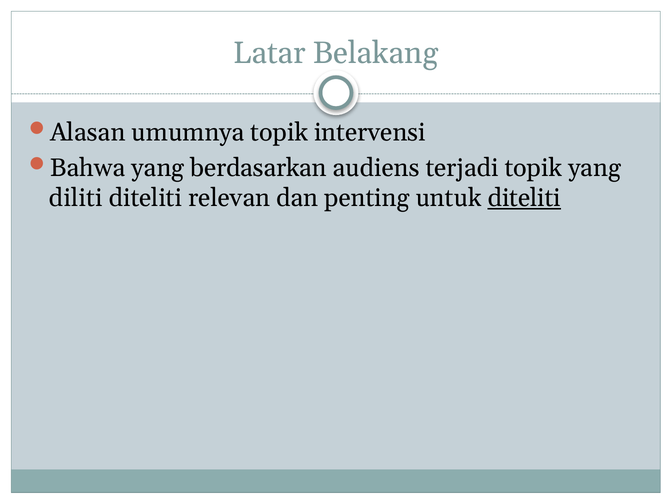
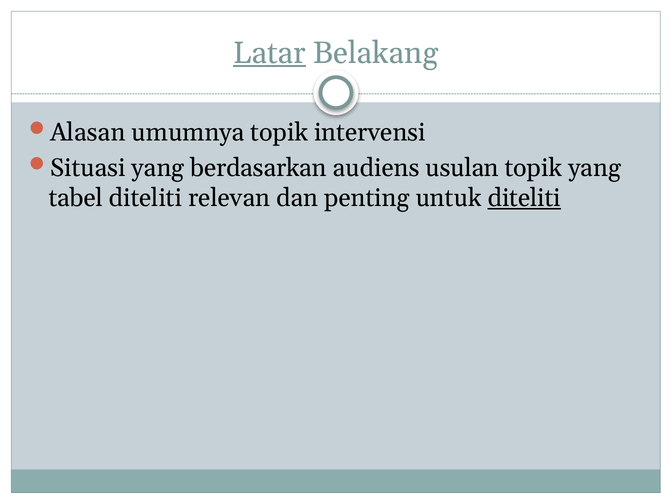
Latar underline: none -> present
Bahwa: Bahwa -> Situasi
terjadi: terjadi -> usulan
diliti: diliti -> tabel
